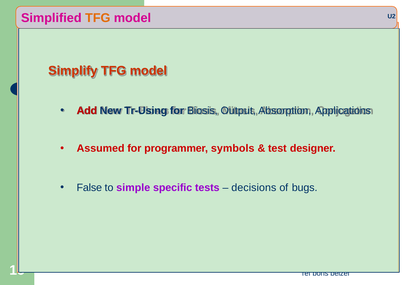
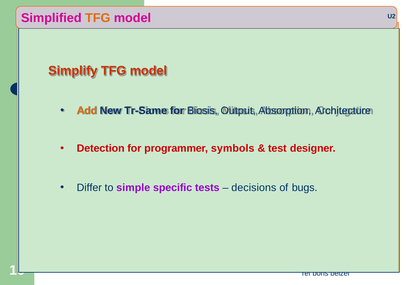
Add colour: red -> orange
Tr-Using: Tr-Using -> Tr-Same
Applications: Applications -> Architecture
Assumed: Assumed -> Detection
False: False -> Differ
